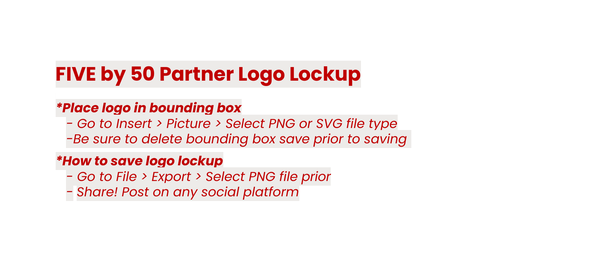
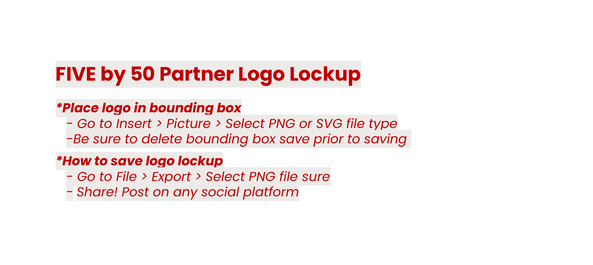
prior at (316, 177): prior -> sure
